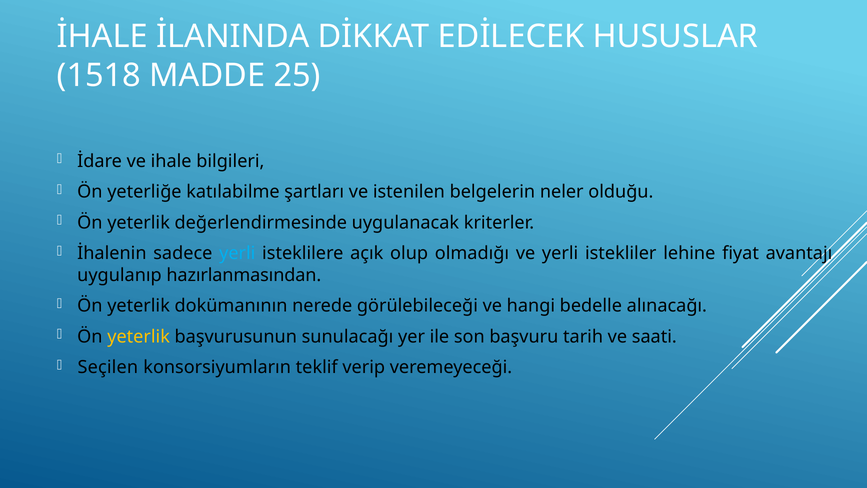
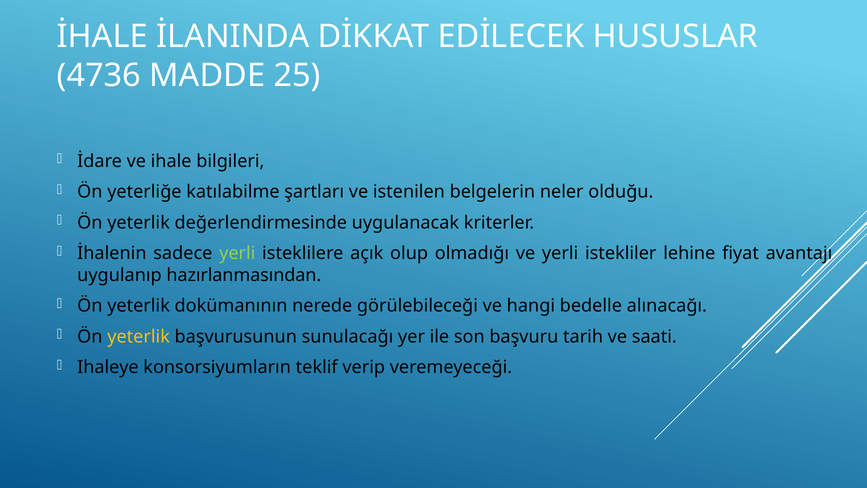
1518: 1518 -> 4736
yerli at (237, 253) colour: light blue -> light green
Seçilen: Seçilen -> Ihaleye
